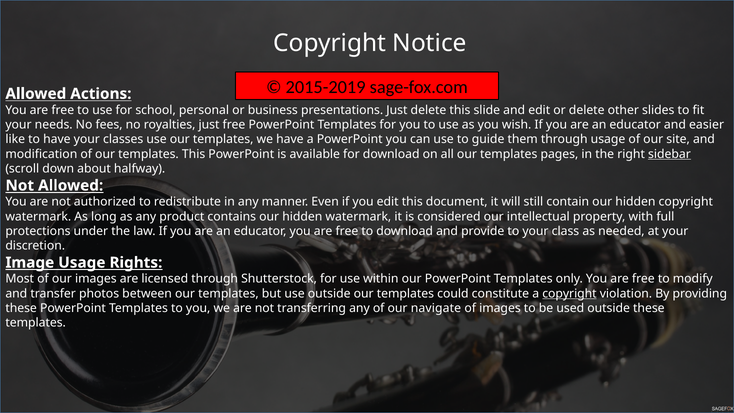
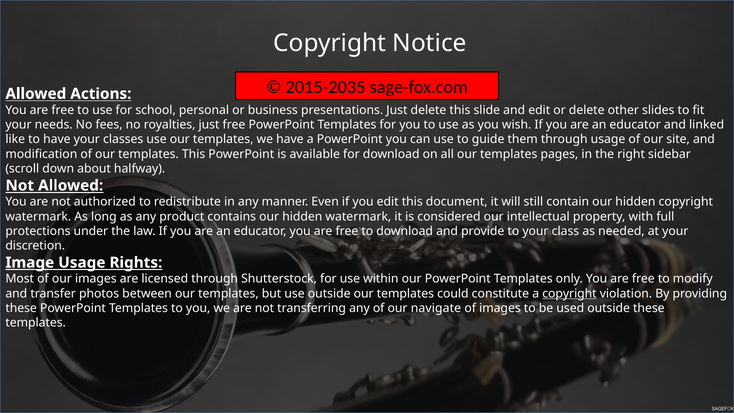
2015-2019: 2015-2019 -> 2015-2035
easier: easier -> linked
sidebar underline: present -> none
